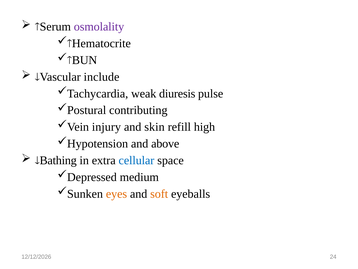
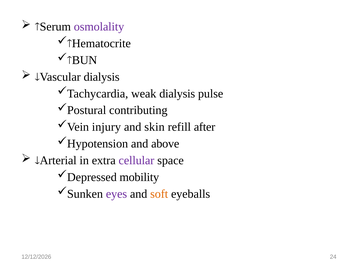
include at (102, 77): include -> dialysis
weak diuresis: diuresis -> dialysis
high: high -> after
Bathing: Bathing -> Arterial
cellular colour: blue -> purple
medium: medium -> mobility
eyes colour: orange -> purple
